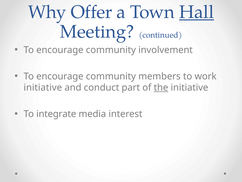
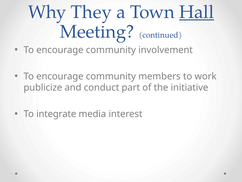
Offer: Offer -> They
initiative at (43, 87): initiative -> publicize
the underline: present -> none
